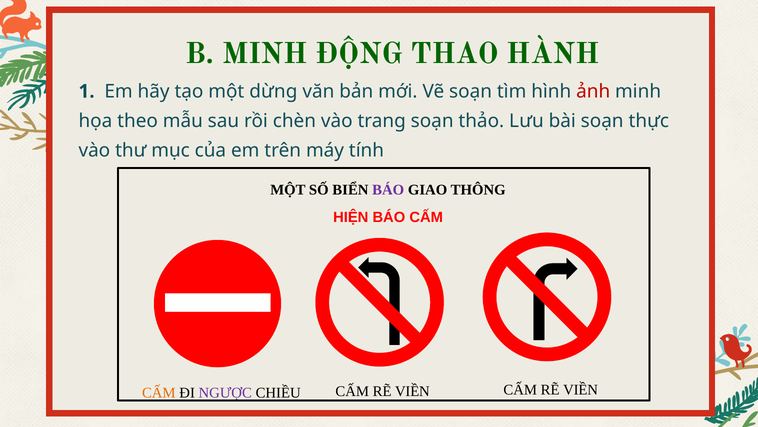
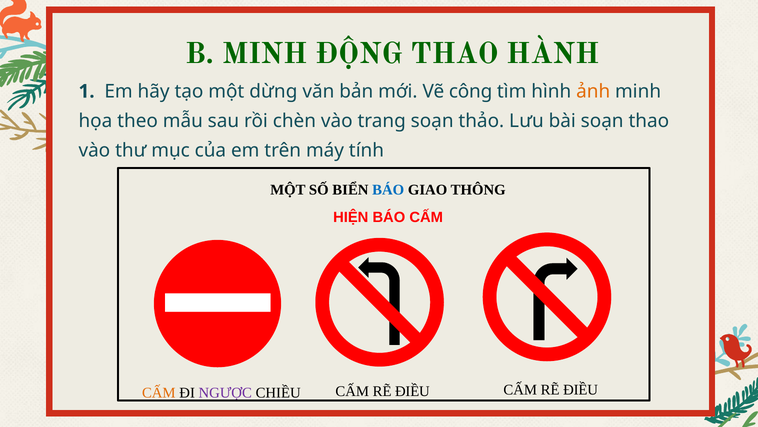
Vẽ soạn: soạn -> công
ảnh colour: red -> orange
soạn thực: thực -> thao
BÁO at (388, 190) colour: purple -> blue
CHIỀU CẤM RẼ VIỀN: VIỀN -> ĐIỀU
VIỀN at (581, 390): VIỀN -> ĐIỀU
